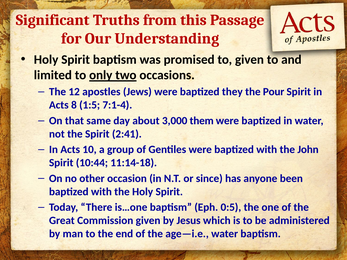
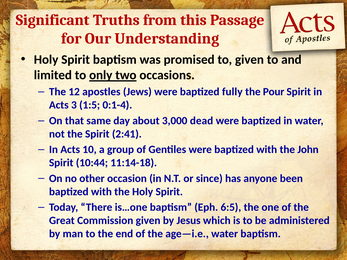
they: they -> fully
8: 8 -> 3
7:1-4: 7:1-4 -> 0:1-4
them: them -> dead
0:5: 0:5 -> 6:5
